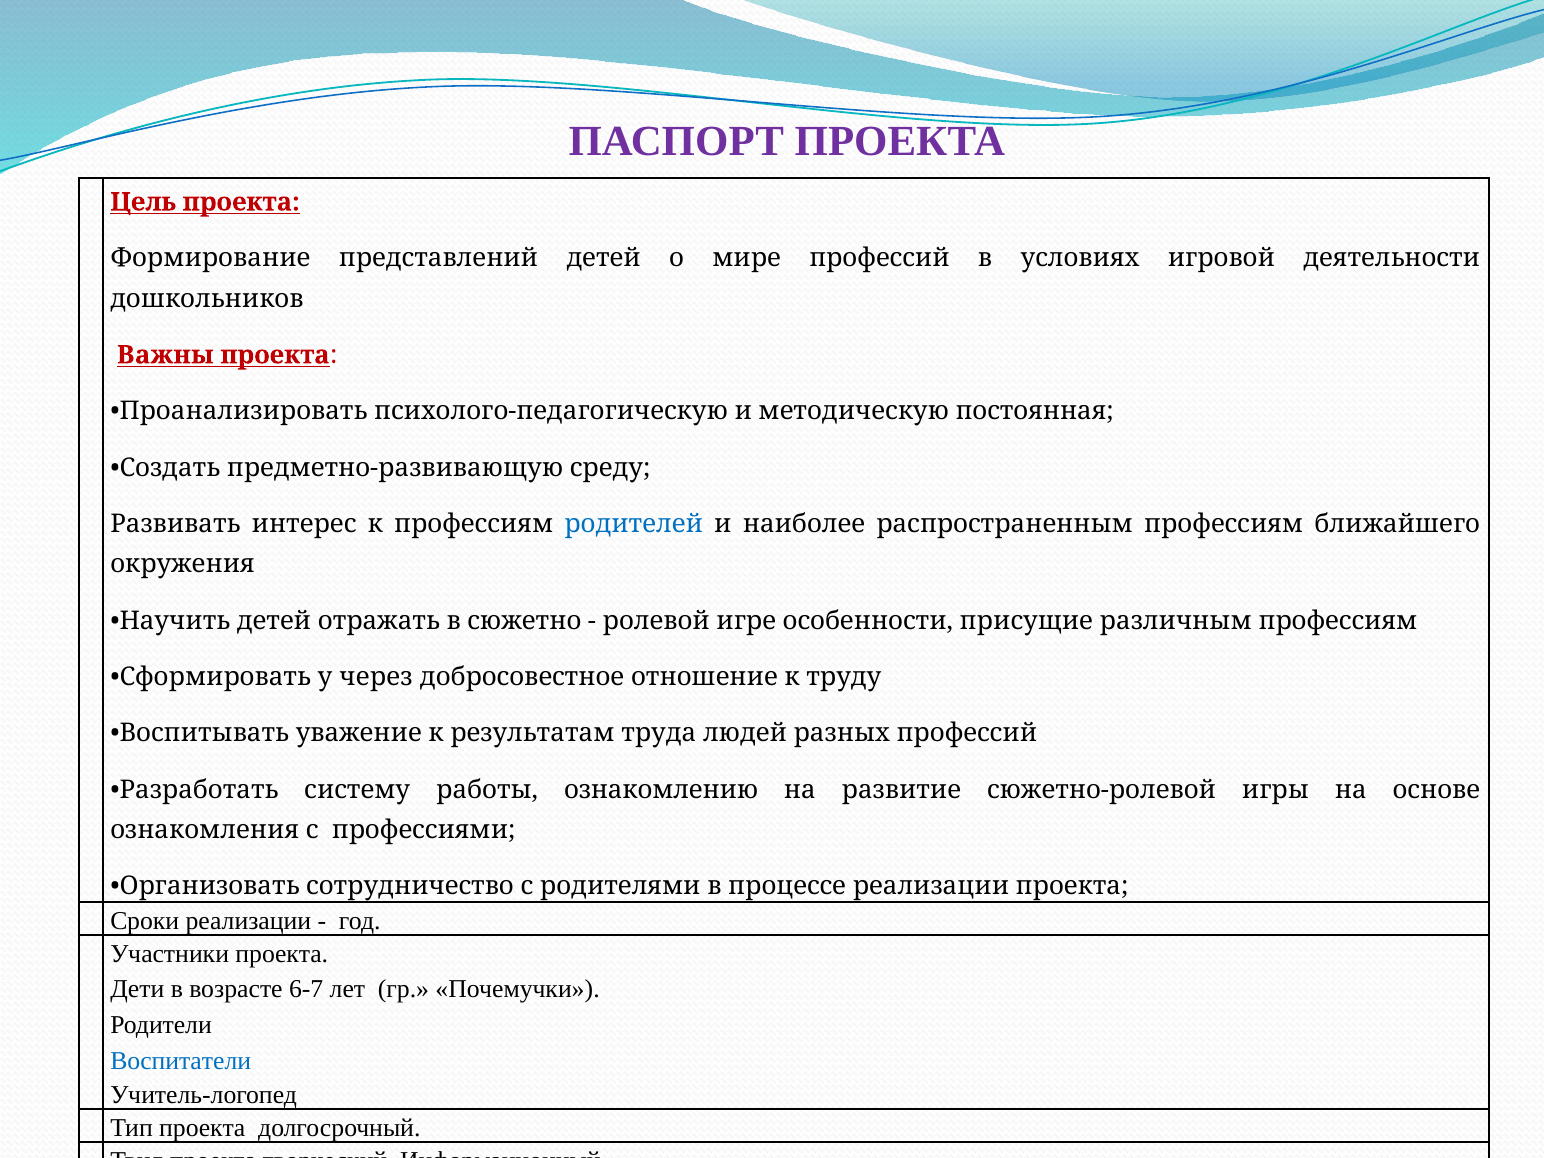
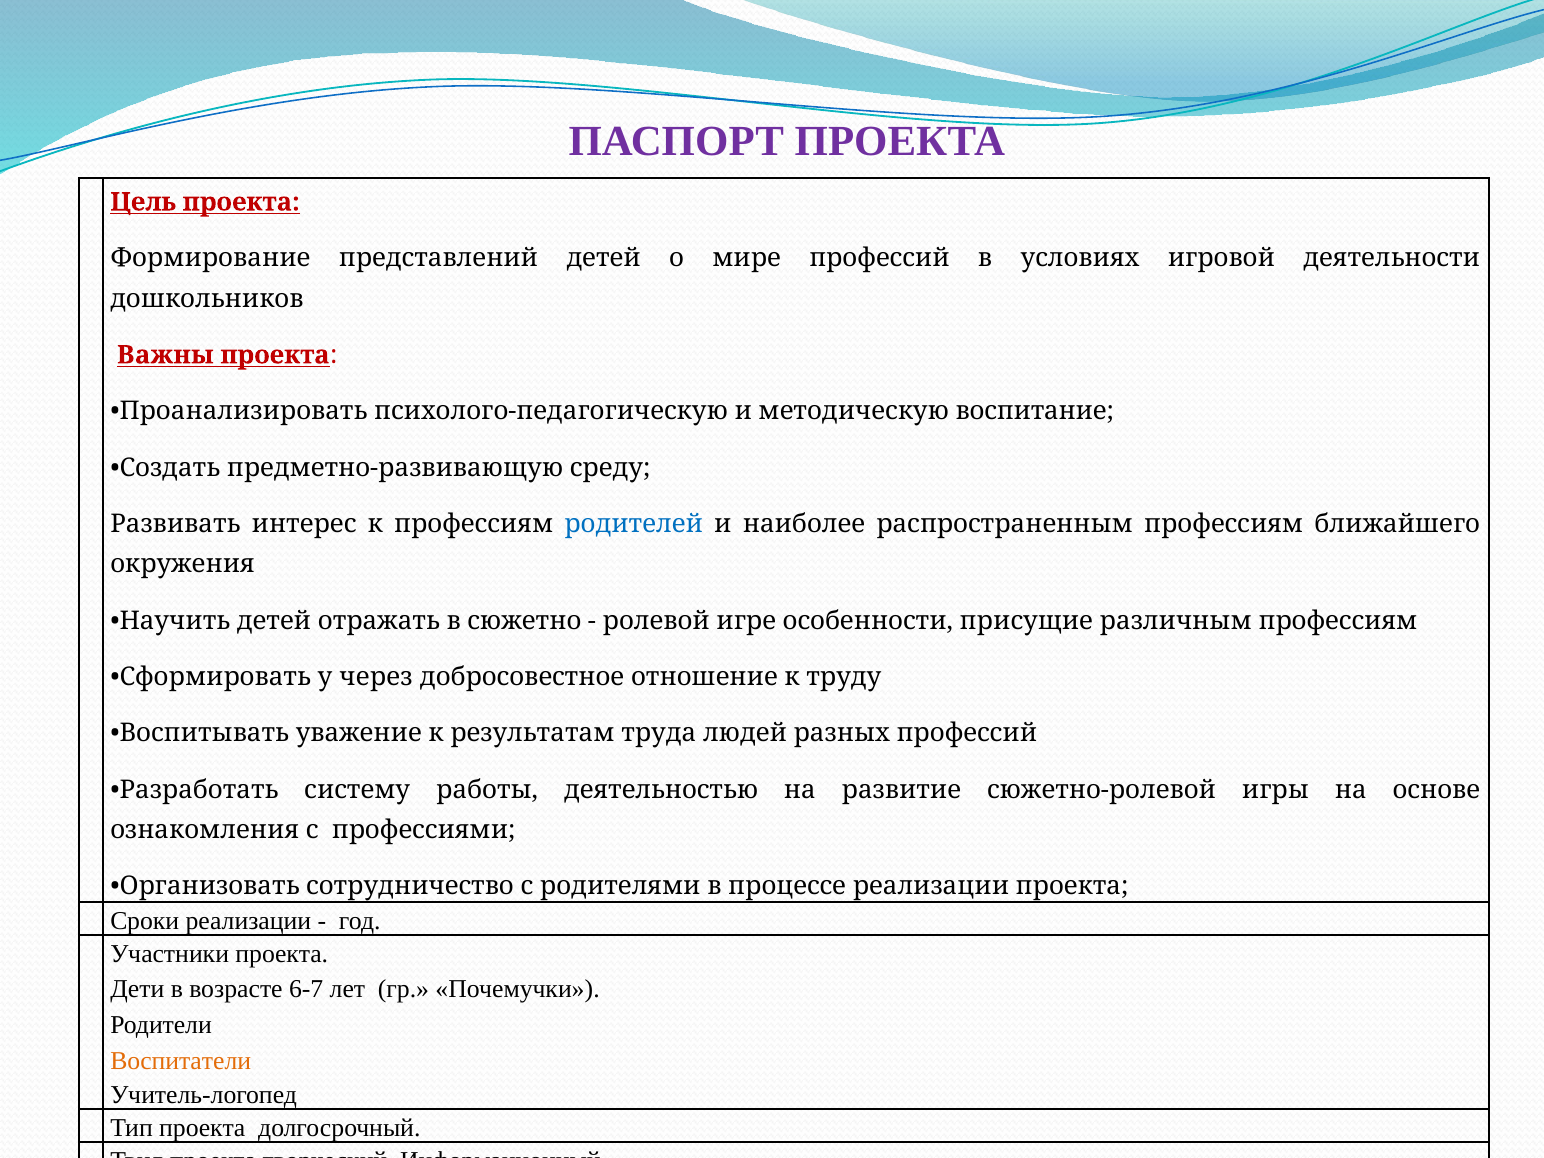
постоянная: постоянная -> воспитание
ознакомлению: ознакомлению -> деятельностью
Воспитатели colour: blue -> orange
